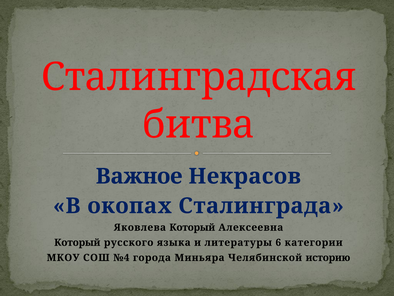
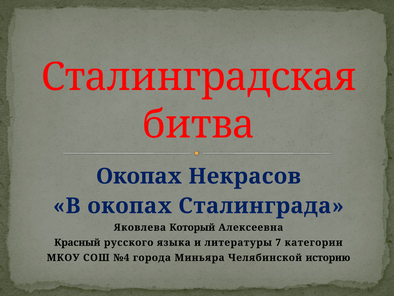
Важное at (139, 176): Важное -> Окопах
Который at (77, 242): Который -> Красный
6: 6 -> 7
